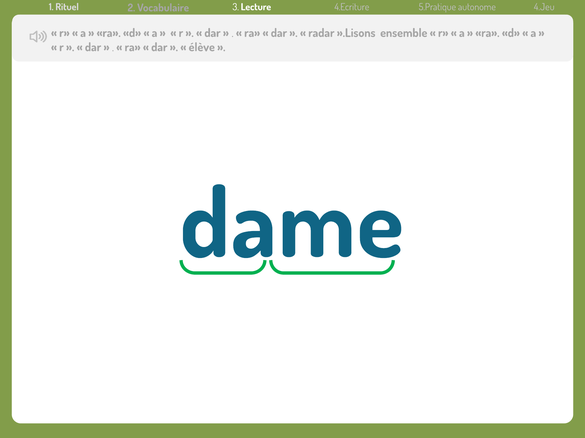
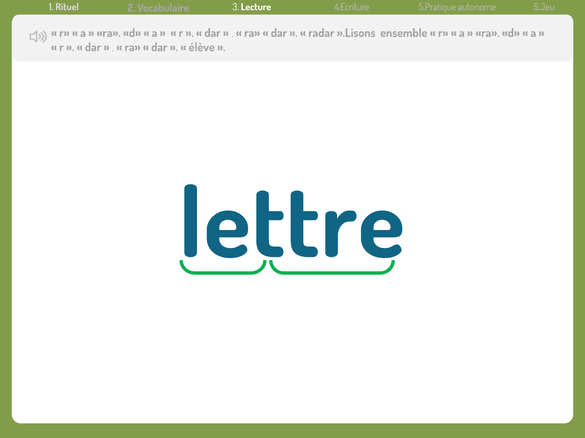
4.Jeu: 4.Jeu -> 5.Jeu
dame: dame -> lettre
